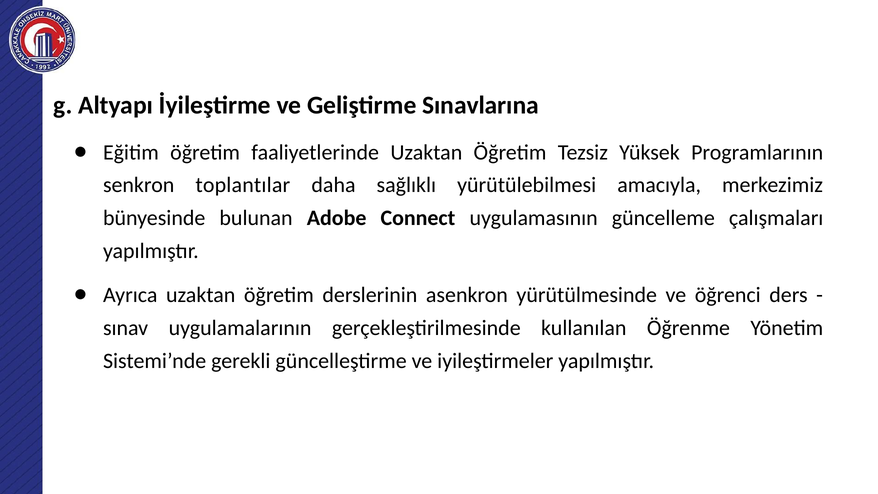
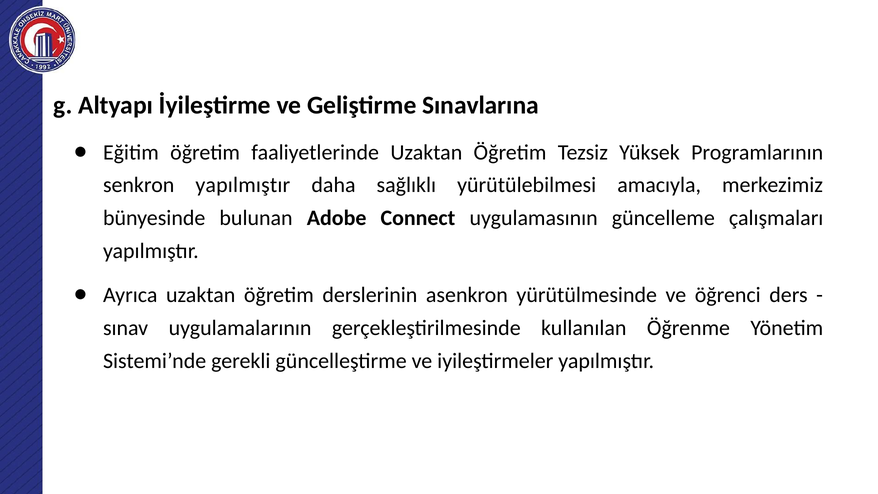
senkron toplantılar: toplantılar -> yapılmıştır
